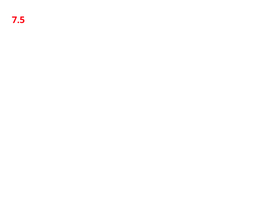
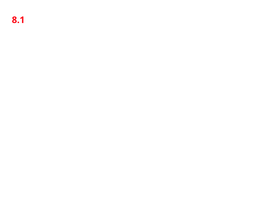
7.5: 7.5 -> 8.1
